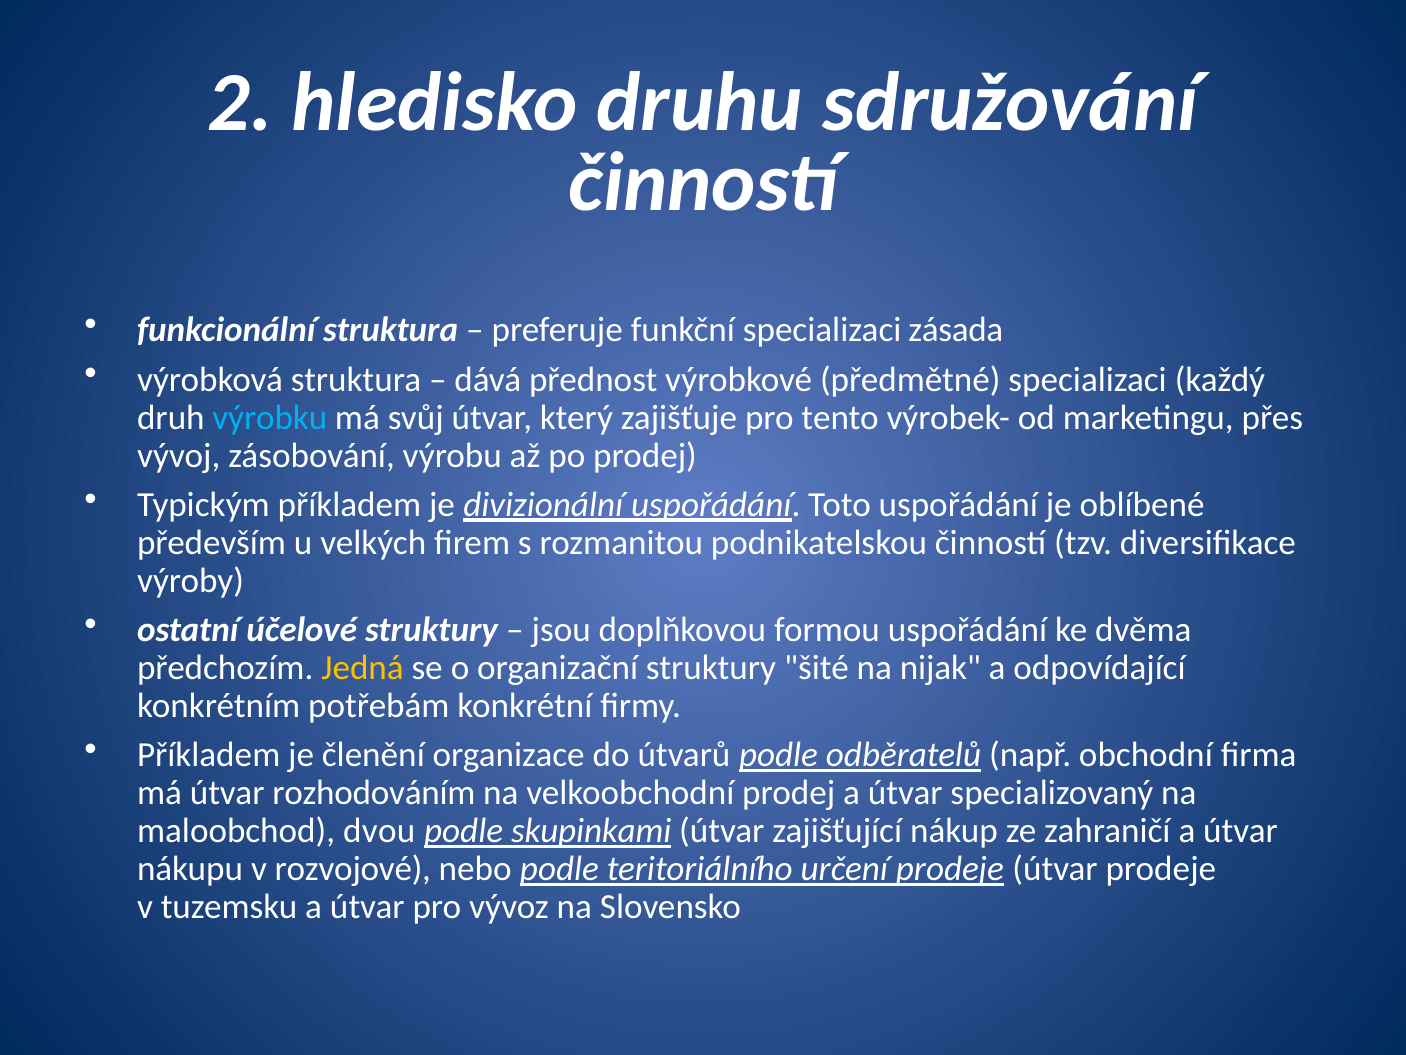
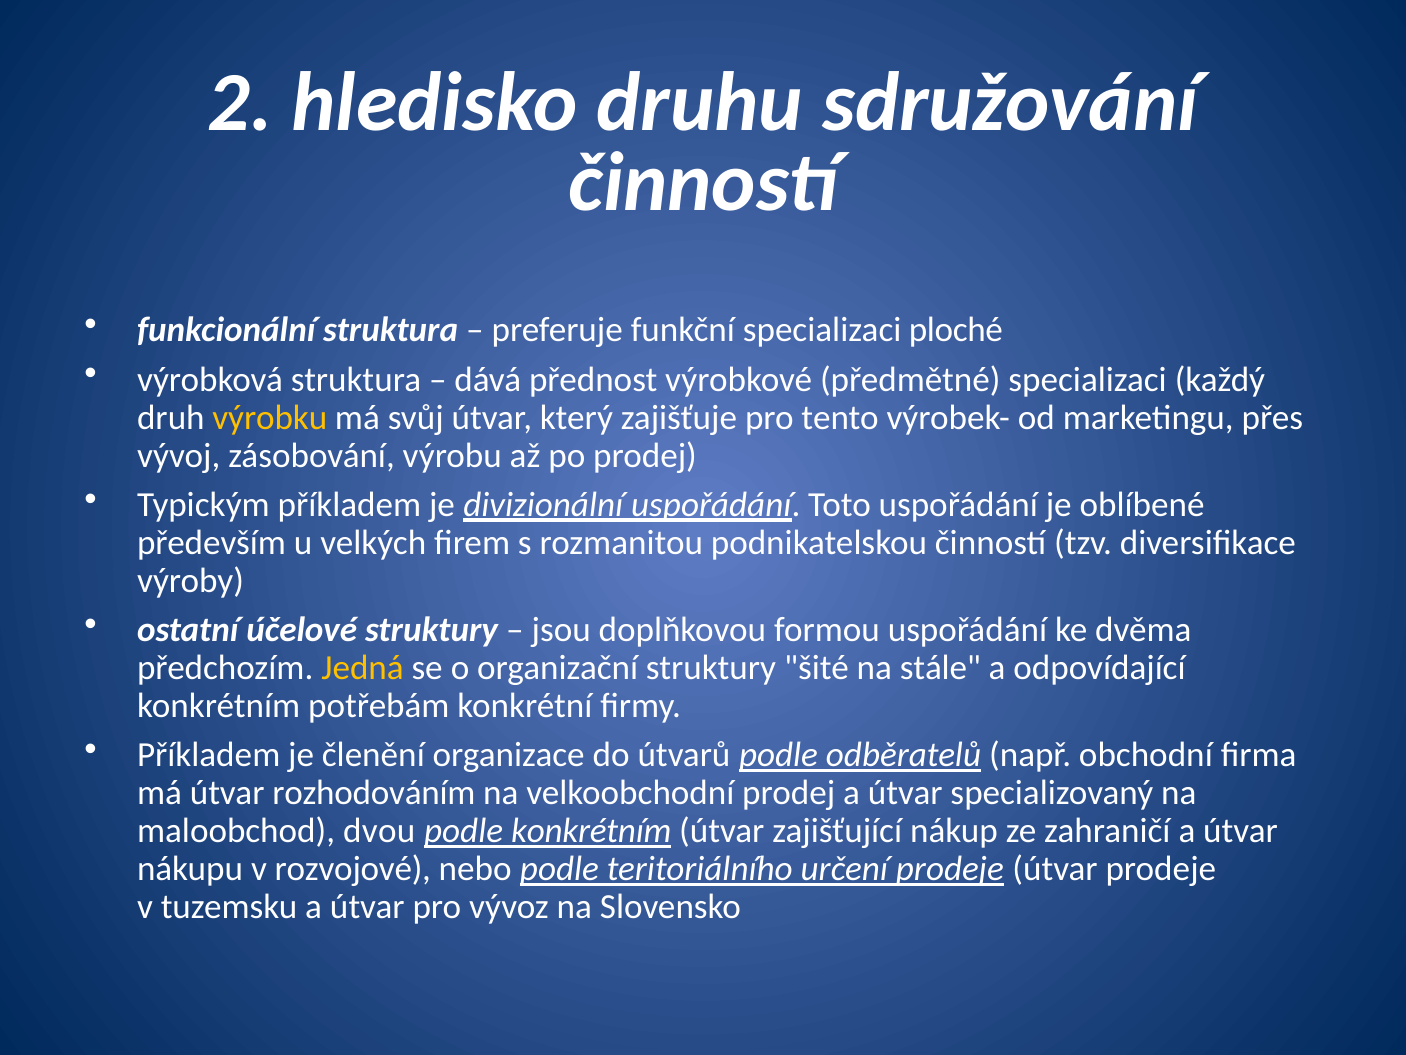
zásada: zásada -> ploché
výrobku colour: light blue -> yellow
nijak: nijak -> stále
podle skupinkami: skupinkami -> konkrétním
